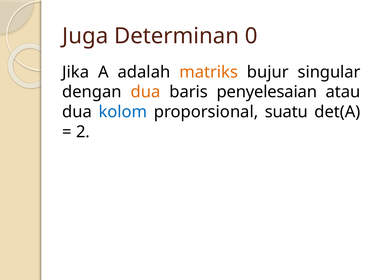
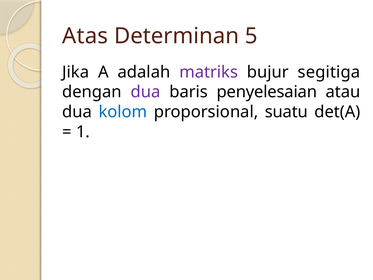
Juga: Juga -> Atas
0: 0 -> 5
matriks colour: orange -> purple
singular: singular -> segitiga
dua at (146, 92) colour: orange -> purple
2: 2 -> 1
